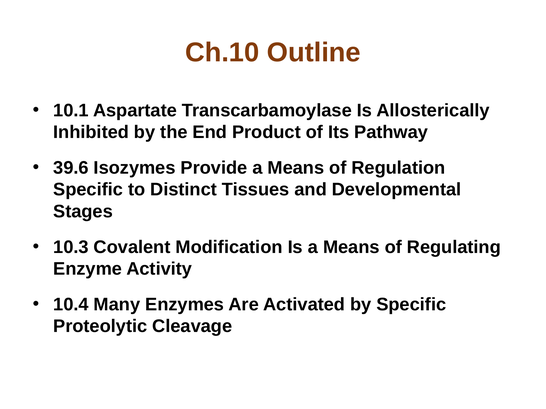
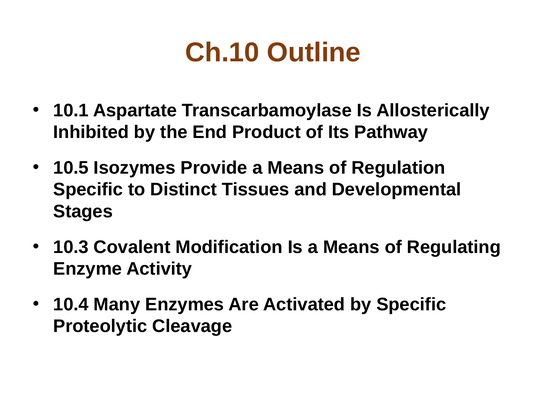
39.6: 39.6 -> 10.5
